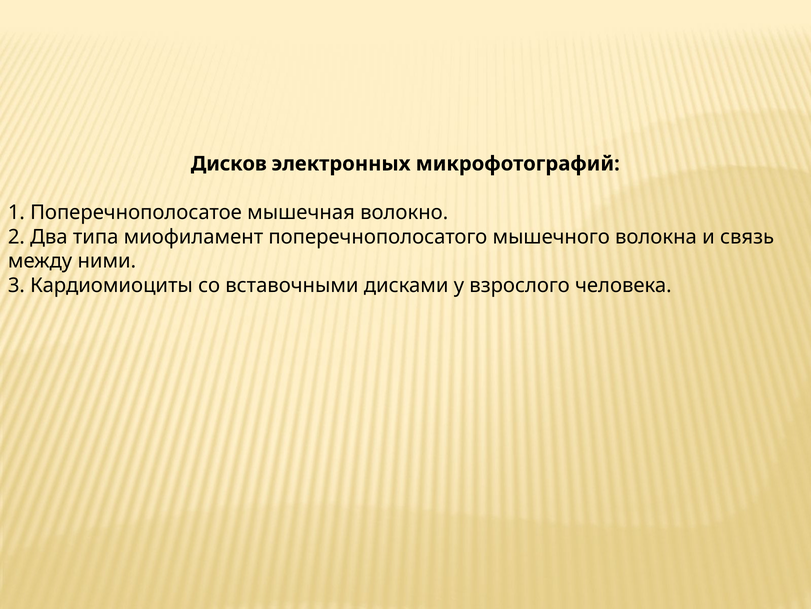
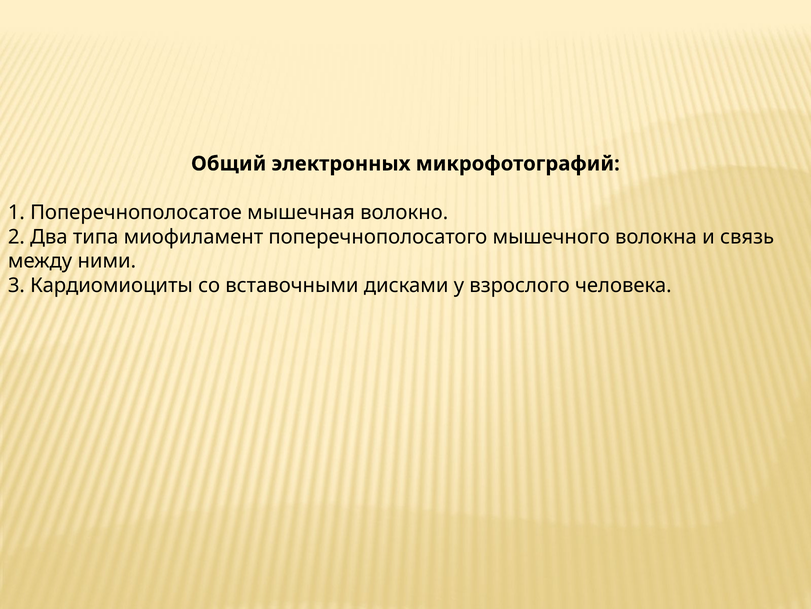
Дисков: Дисков -> Общий
